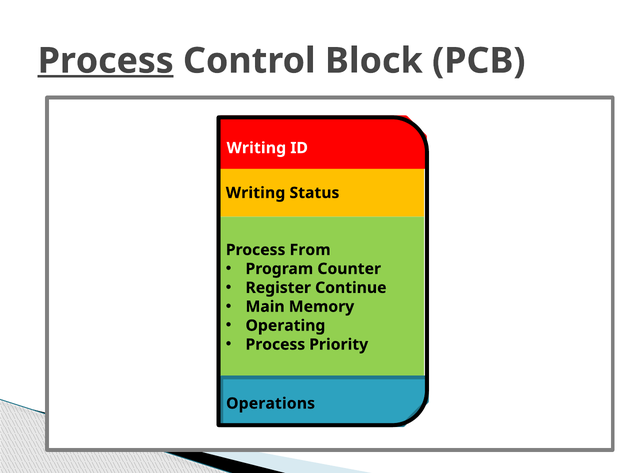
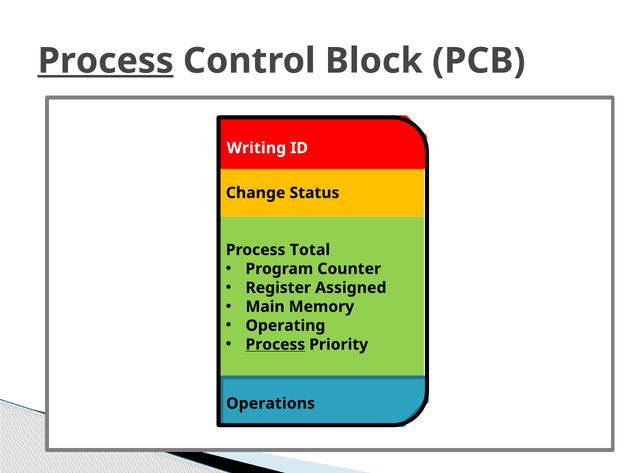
Writing at (256, 193): Writing -> Change
From: From -> Total
Continue: Continue -> Assigned
Process at (275, 344) underline: none -> present
